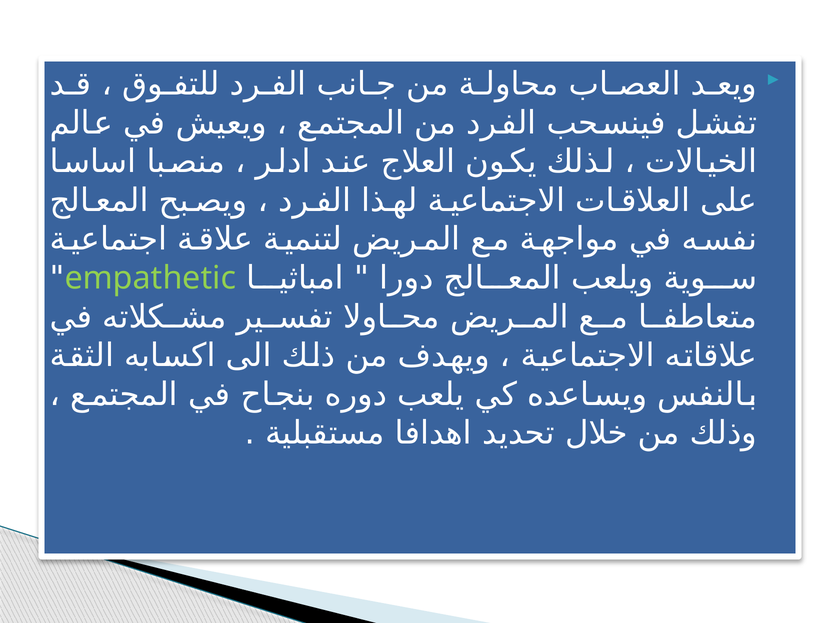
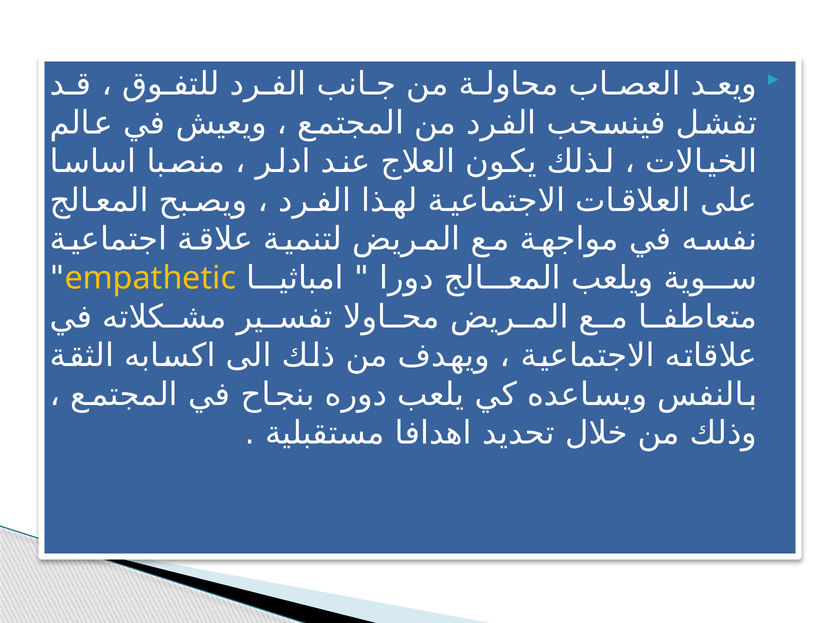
empathetic colour: light green -> yellow
